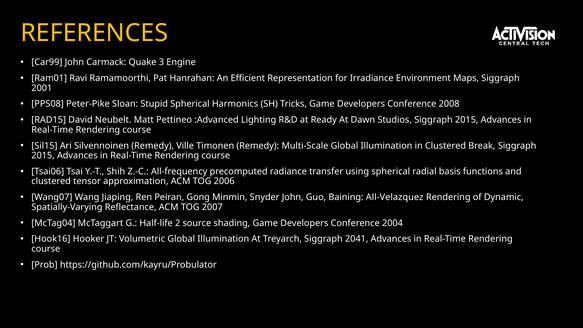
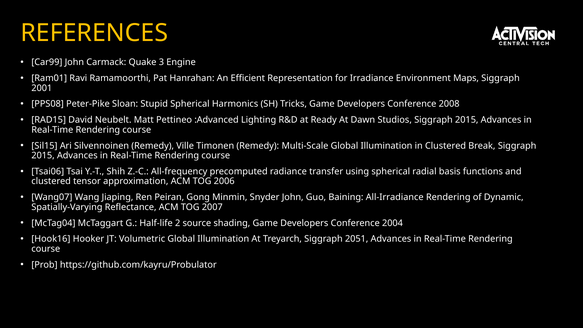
All-Velazquez: All-Velazquez -> All-Irradiance
2041: 2041 -> 2051
